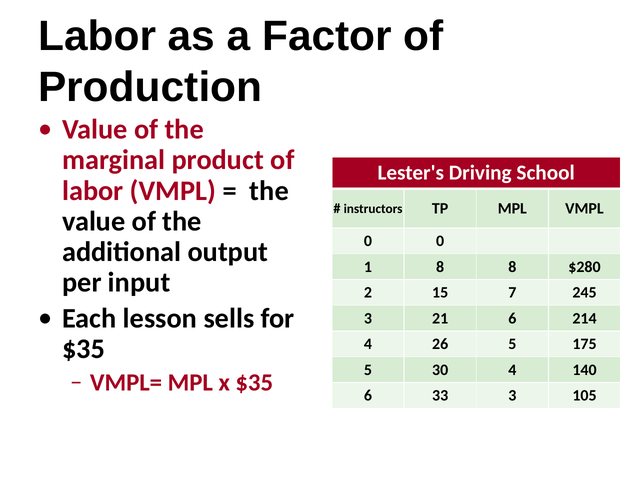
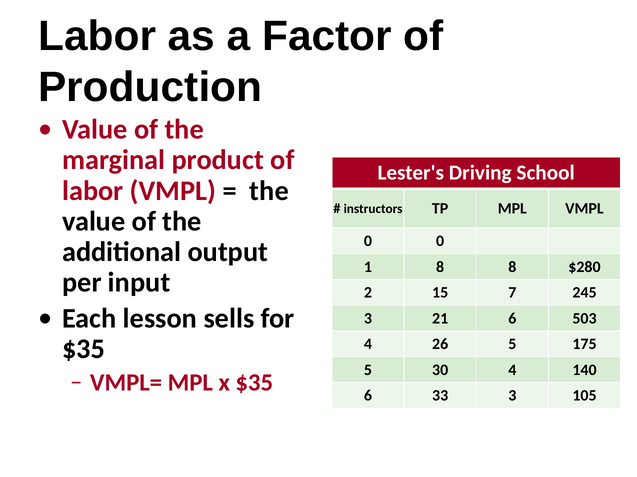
214: 214 -> 503
